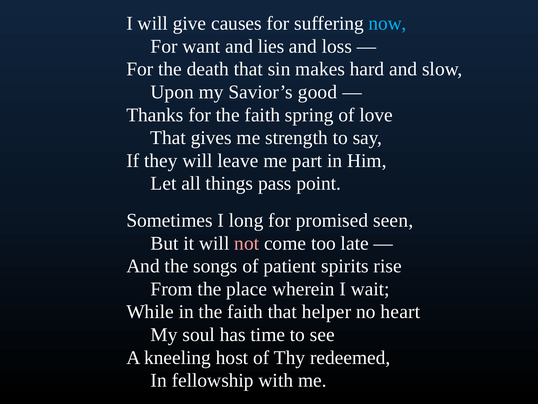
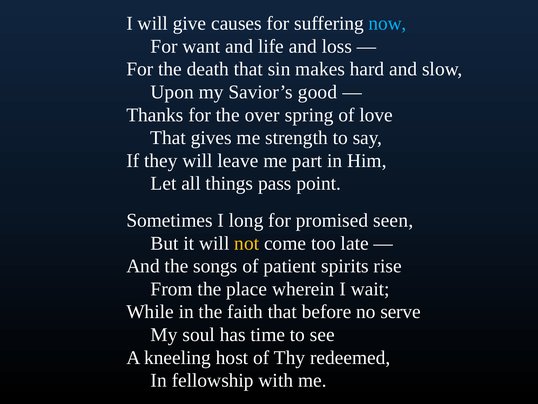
lies: lies -> life
for the faith: faith -> over
not colour: pink -> yellow
helper: helper -> before
heart: heart -> serve
